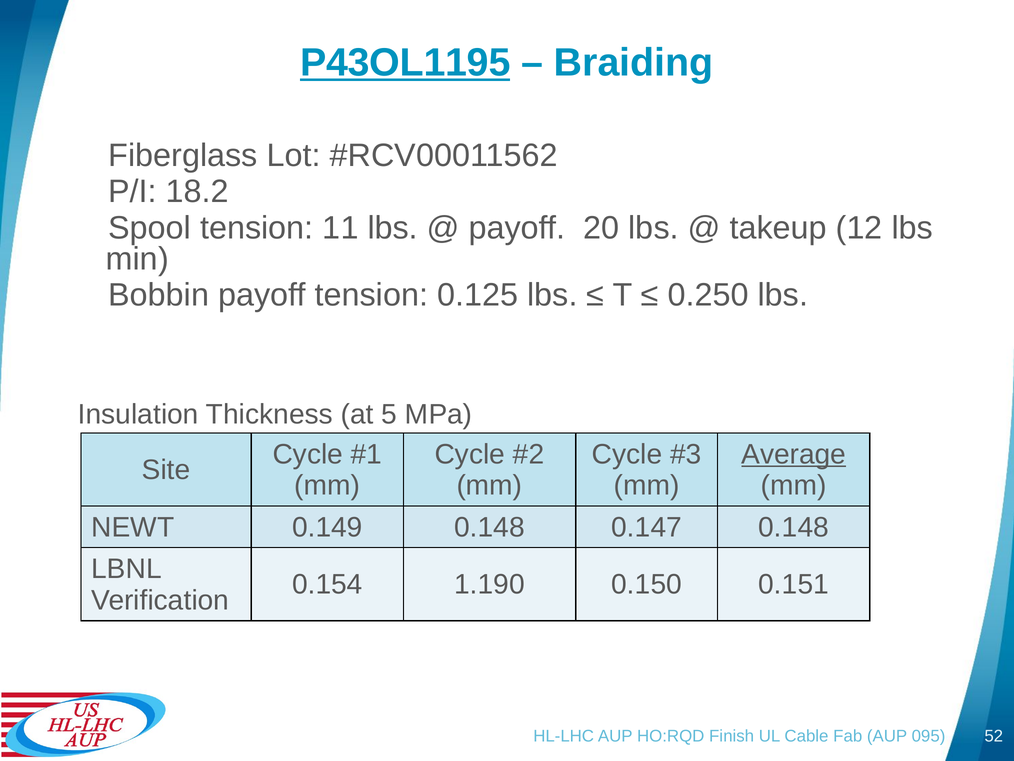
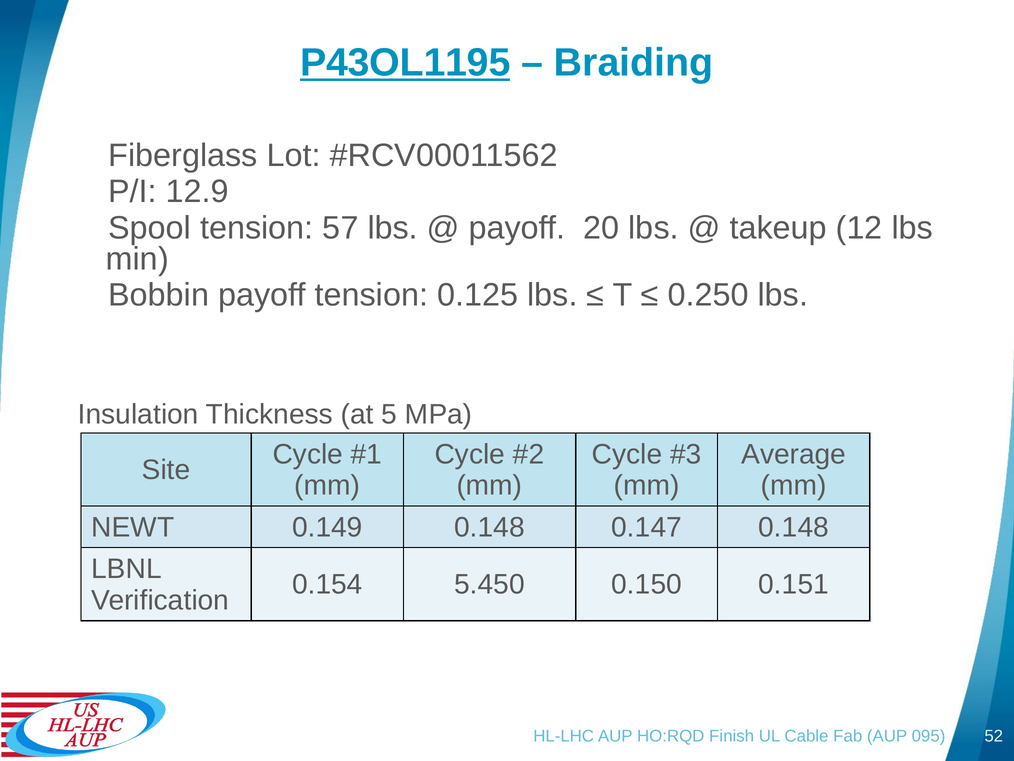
18.2: 18.2 -> 12.9
11: 11 -> 57
Average underline: present -> none
1.190: 1.190 -> 5.450
